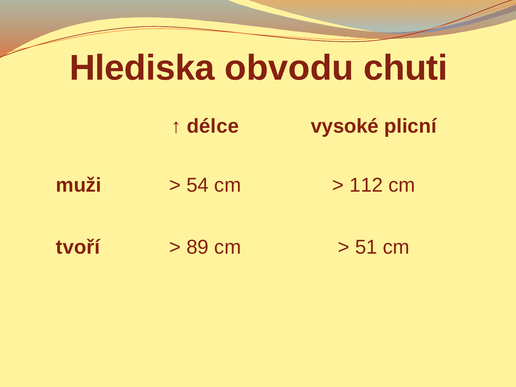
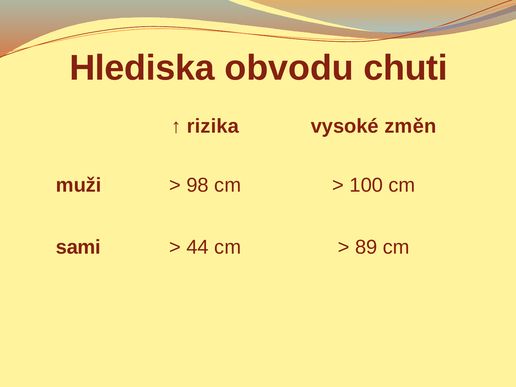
délce: délce -> rizika
plicní: plicní -> změn
54: 54 -> 98
112: 112 -> 100
tvoří: tvoří -> sami
89: 89 -> 44
51: 51 -> 89
